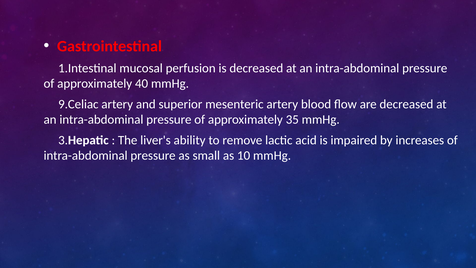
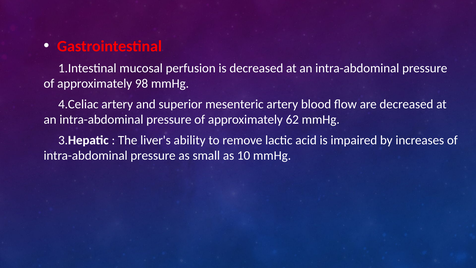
40: 40 -> 98
9.Celiac: 9.Celiac -> 4.Celiac
35: 35 -> 62
